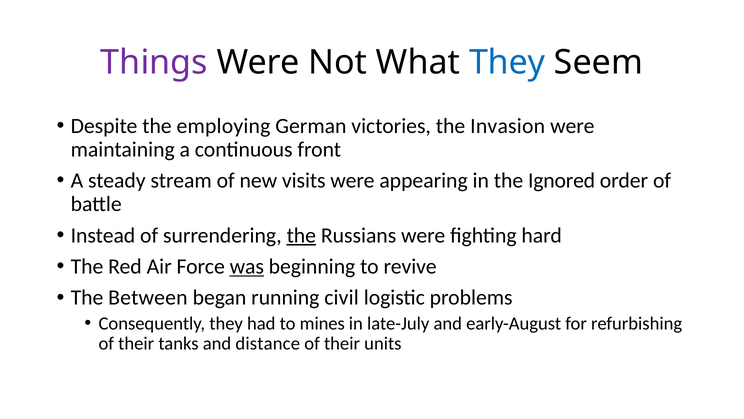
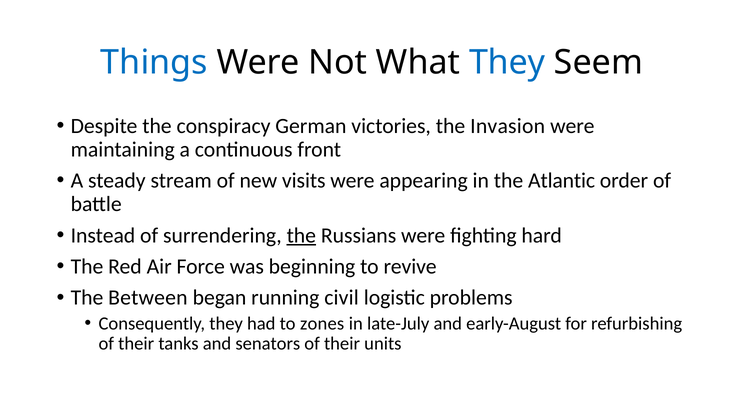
Things colour: purple -> blue
employing: employing -> conspiracy
Ignored: Ignored -> Atlantic
was underline: present -> none
mines: mines -> zones
distance: distance -> senators
